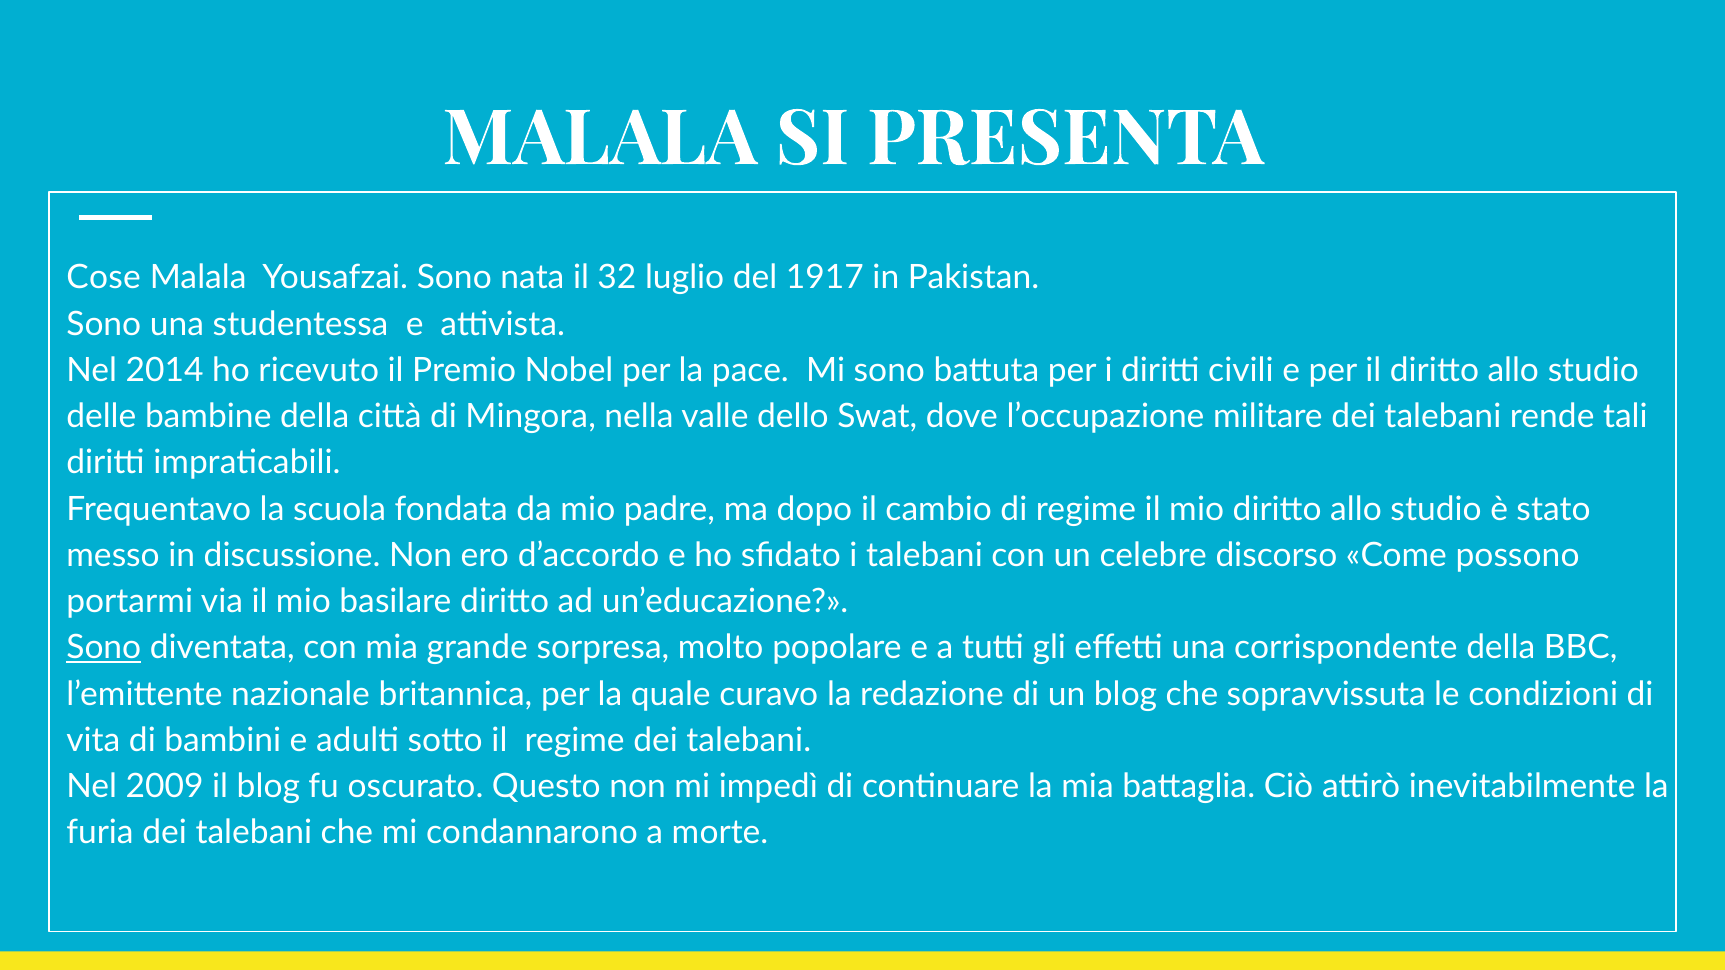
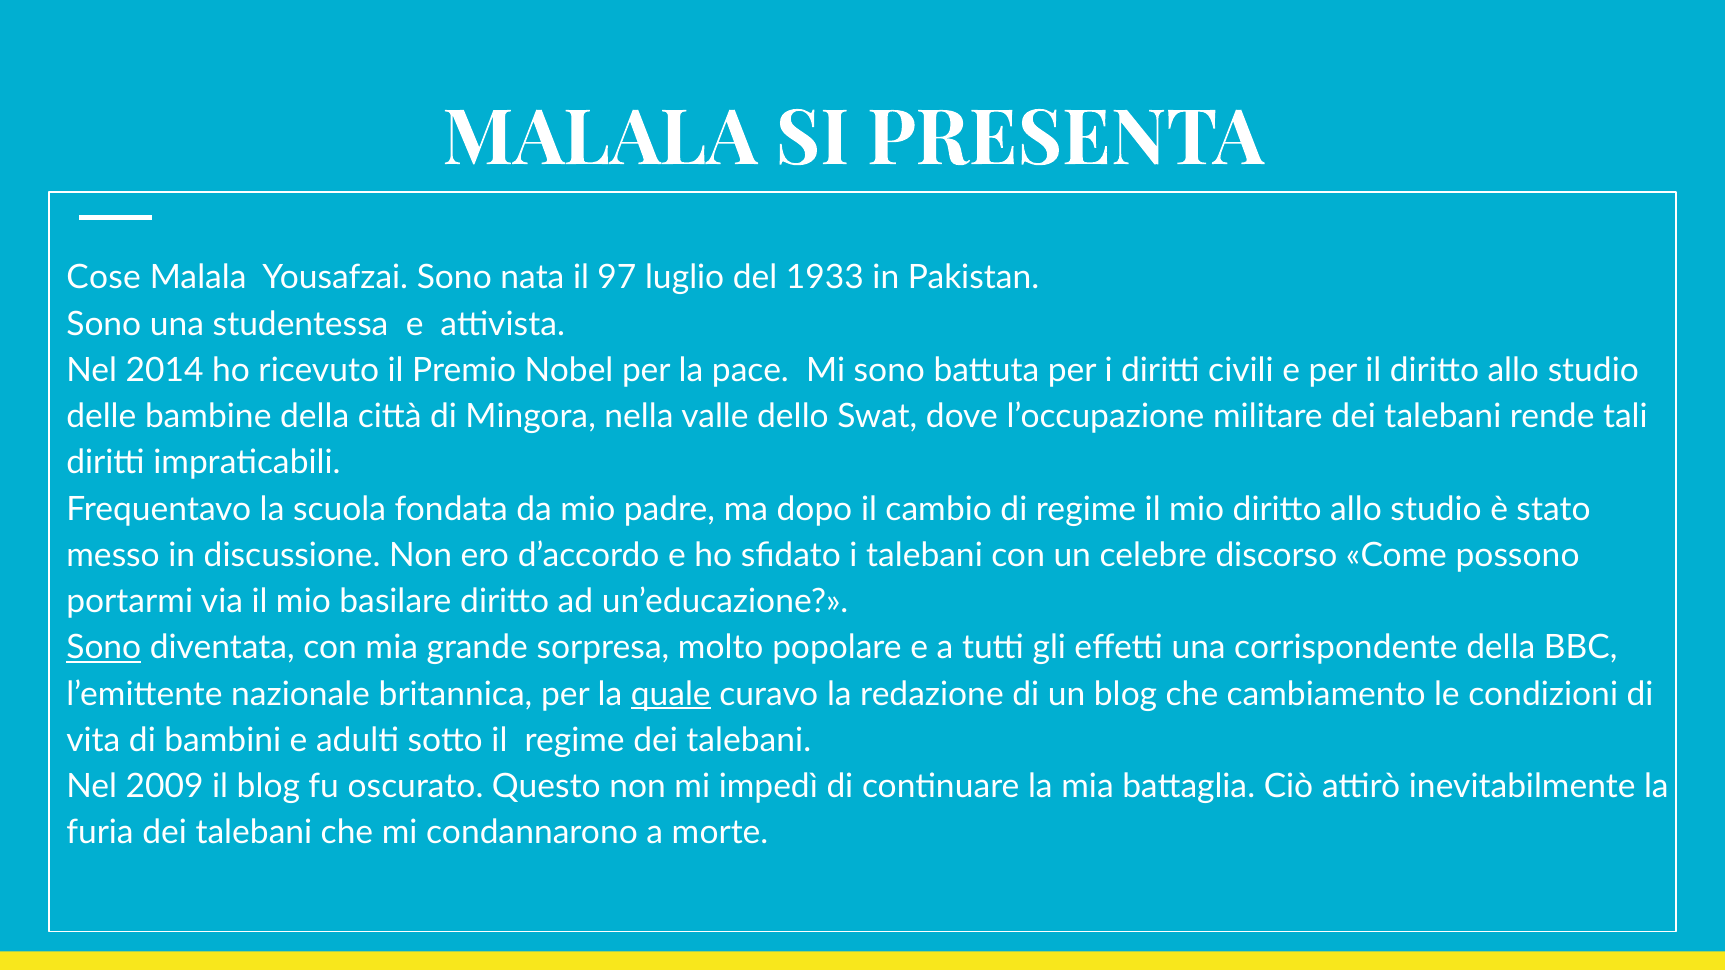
32: 32 -> 97
1917: 1917 -> 1933
quale underline: none -> present
sopravvissuta: sopravvissuta -> cambiamento
